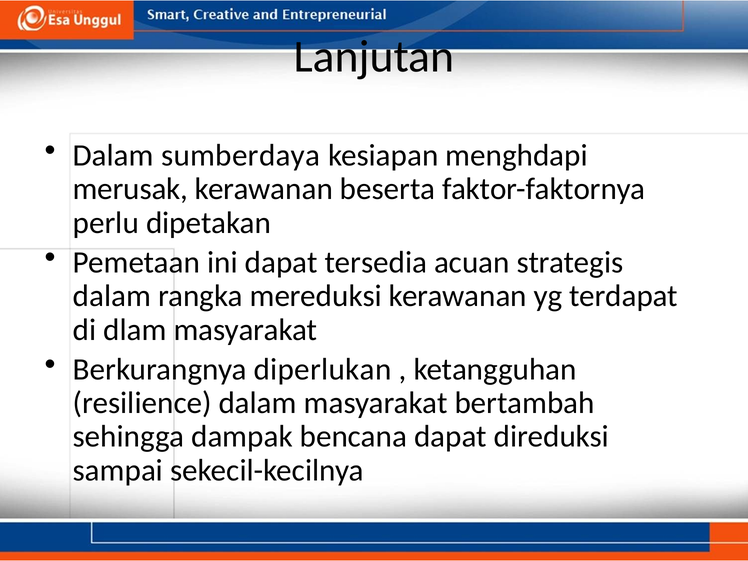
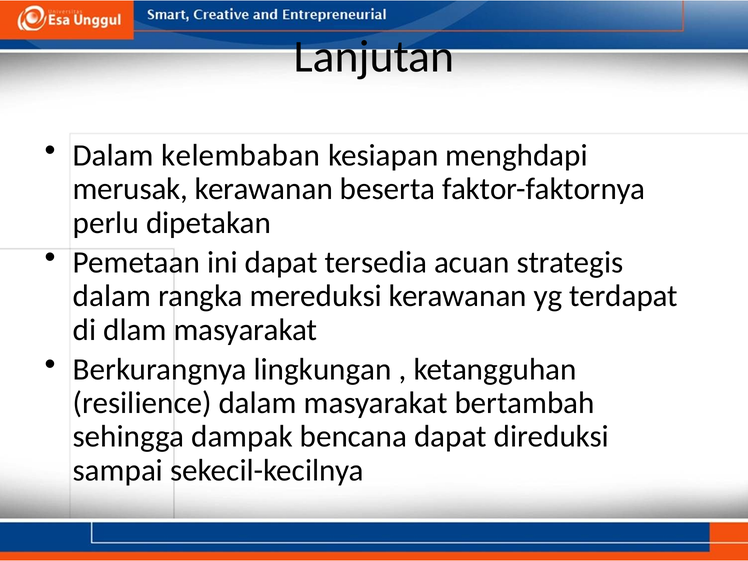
sumberdaya: sumberdaya -> kelembaban
diperlukan: diperlukan -> lingkungan
